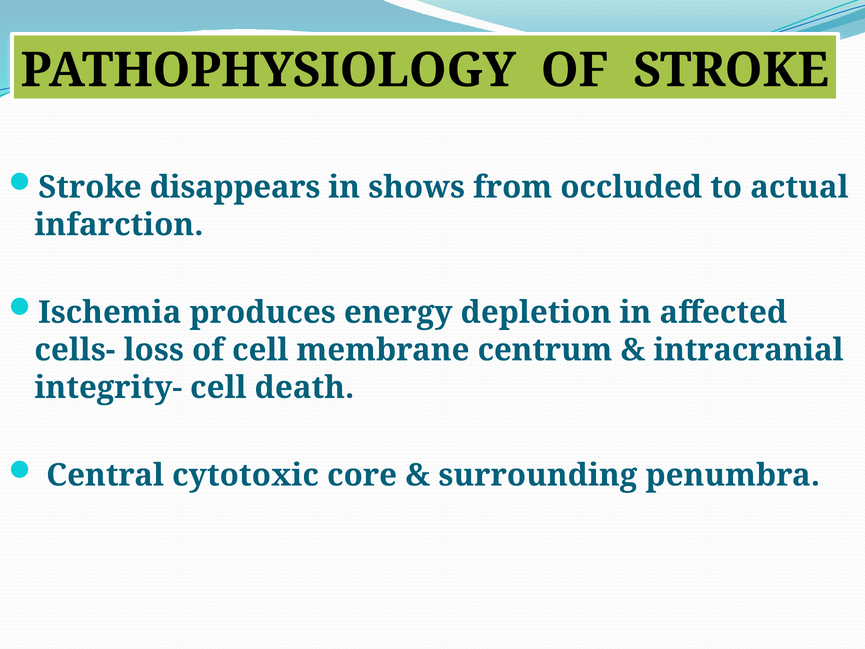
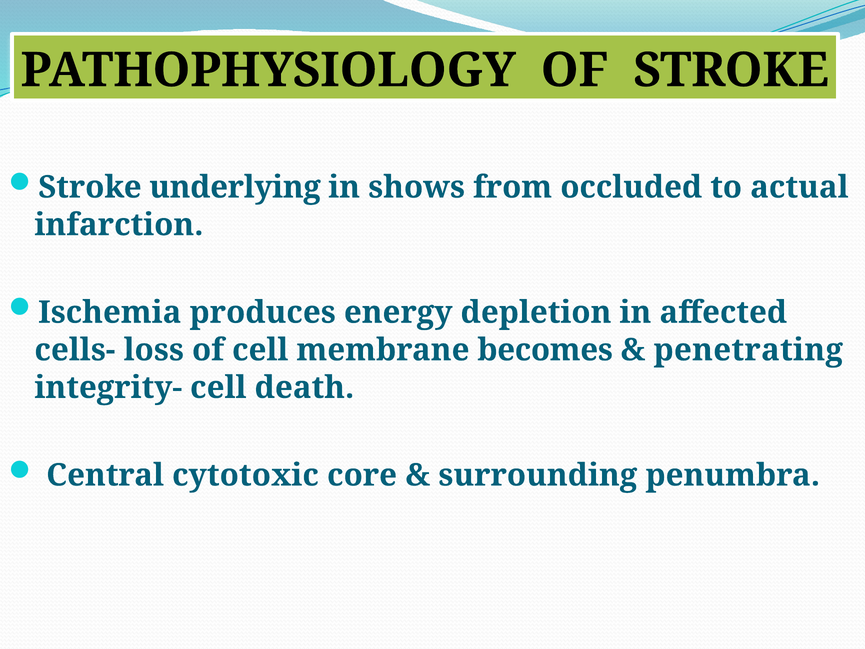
disappears: disappears -> underlying
centrum: centrum -> becomes
intracranial: intracranial -> penetrating
